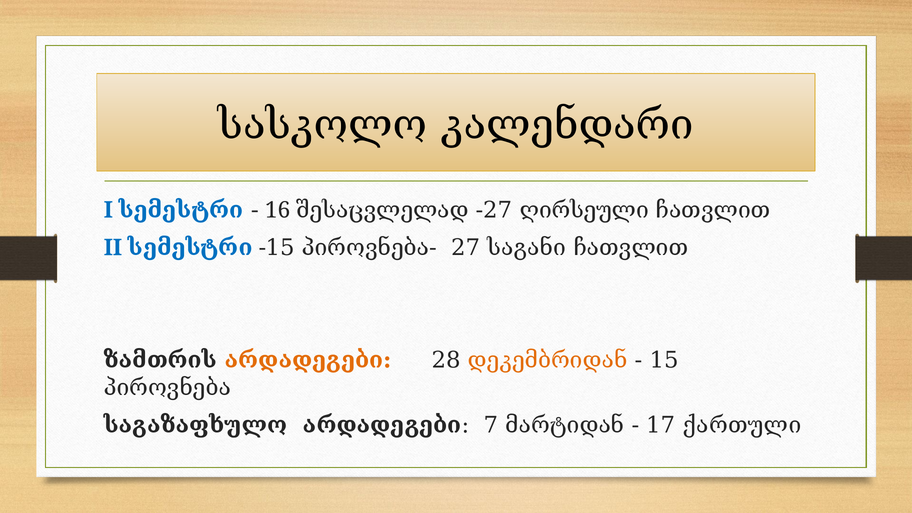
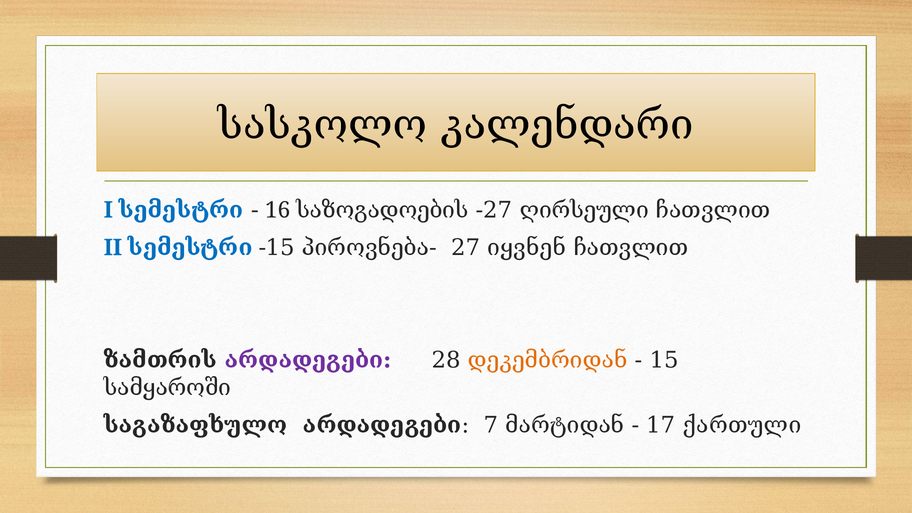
შესაცვლელად: შესაცვლელად -> საზოგადოების
საგანი: საგანი -> იყვნენ
არდადეგები at (308, 360) colour: orange -> purple
პიროვნება: პიროვნება -> სამყაროში
